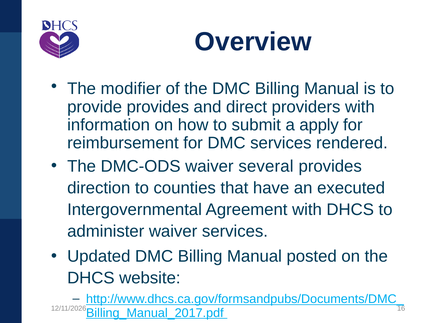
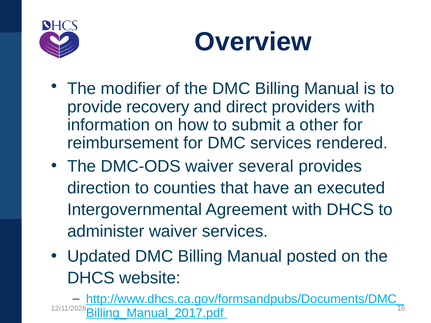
provide provides: provides -> recovery
apply: apply -> other
